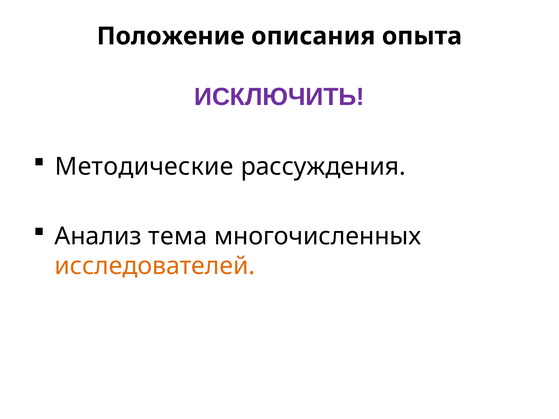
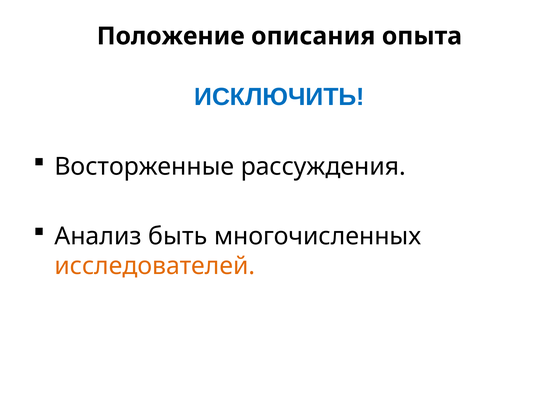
ИСКЛЮЧИТЬ colour: purple -> blue
Методические: Методические -> Восторженные
тема: тема -> быть
